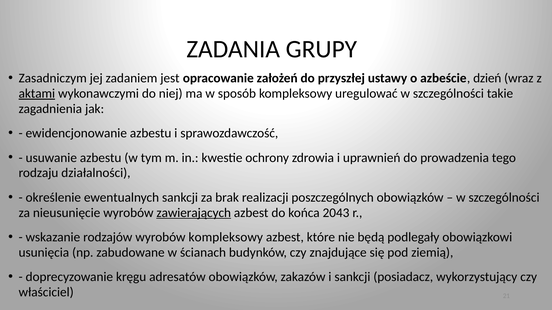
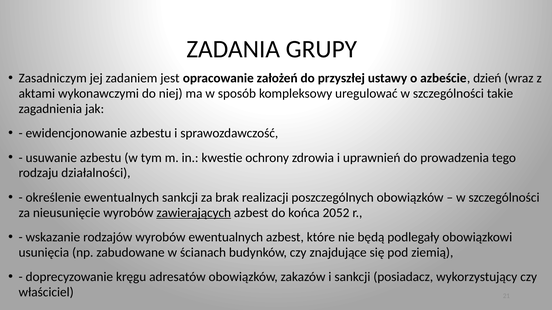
aktami underline: present -> none
2043: 2043 -> 2052
wyrobów kompleksowy: kompleksowy -> ewentualnych
